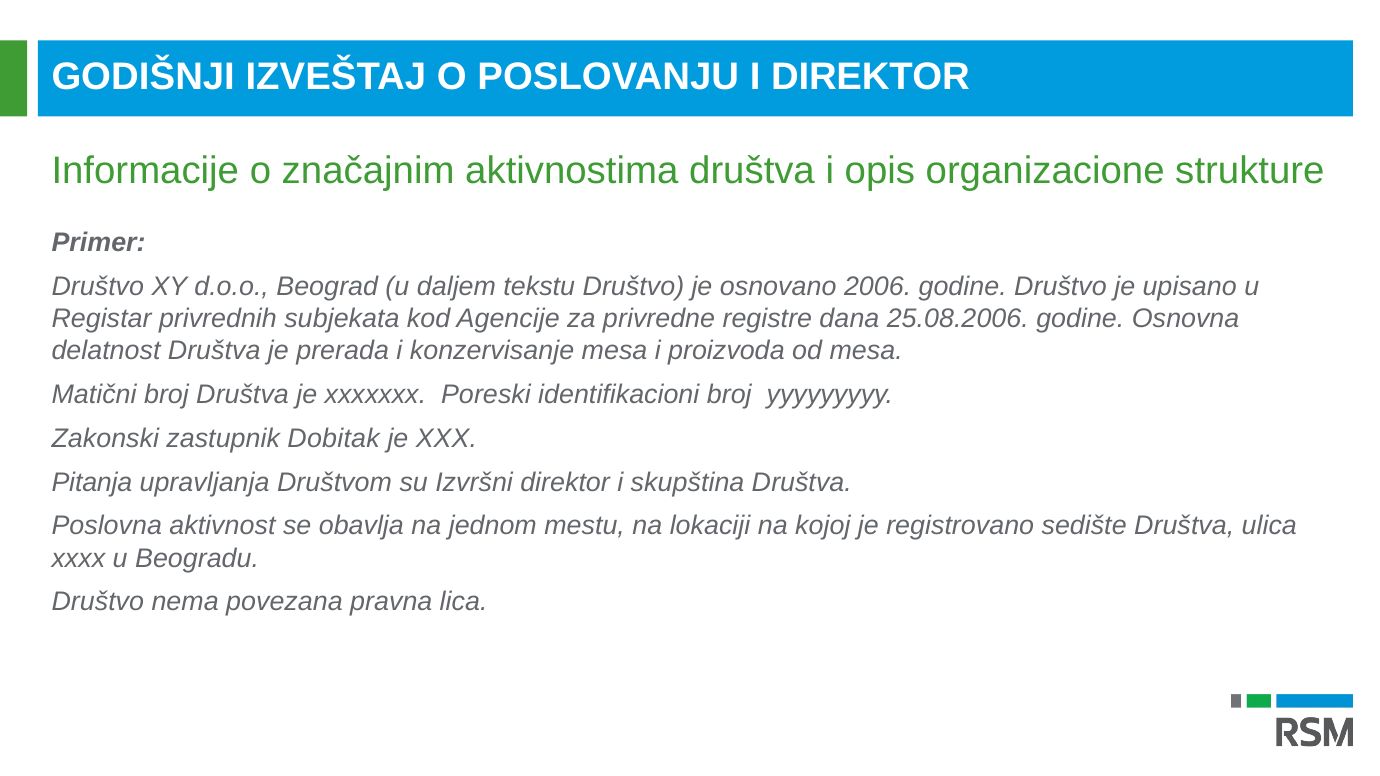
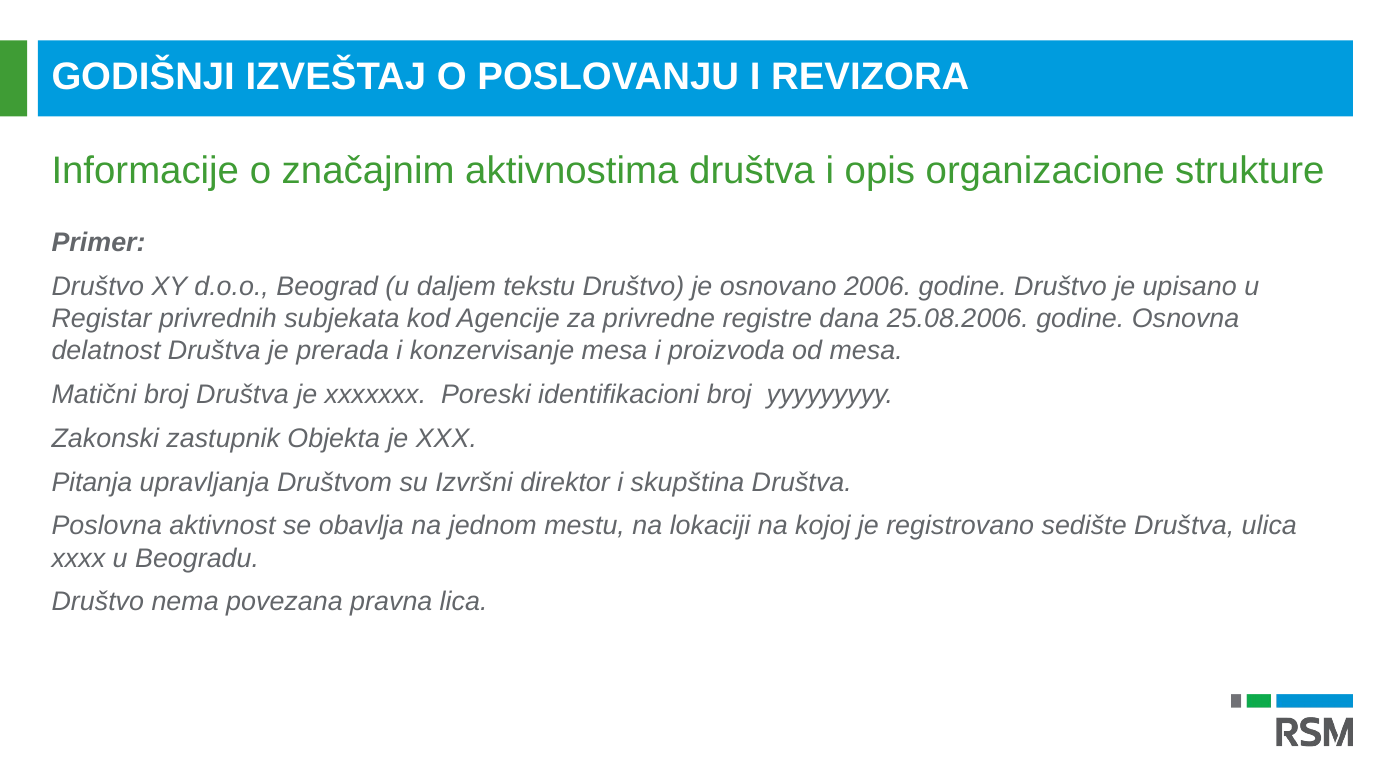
I DIREKTOR: DIREKTOR -> REVIZORA
Dobitak: Dobitak -> Objekta
